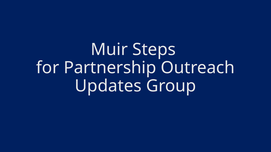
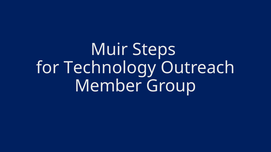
Partnership: Partnership -> Technology
Updates: Updates -> Member
